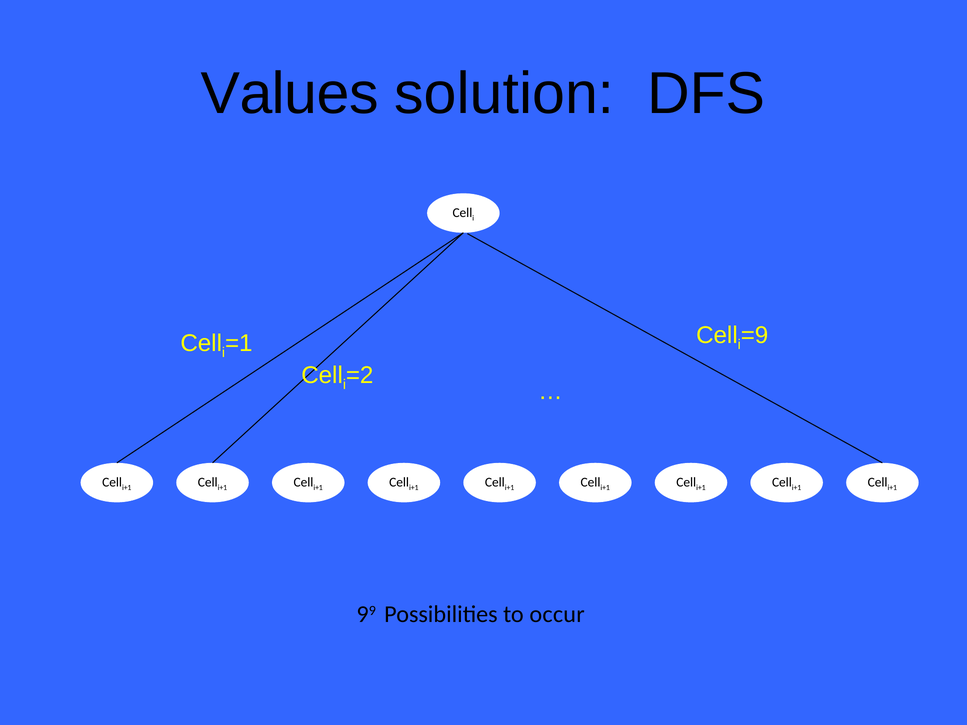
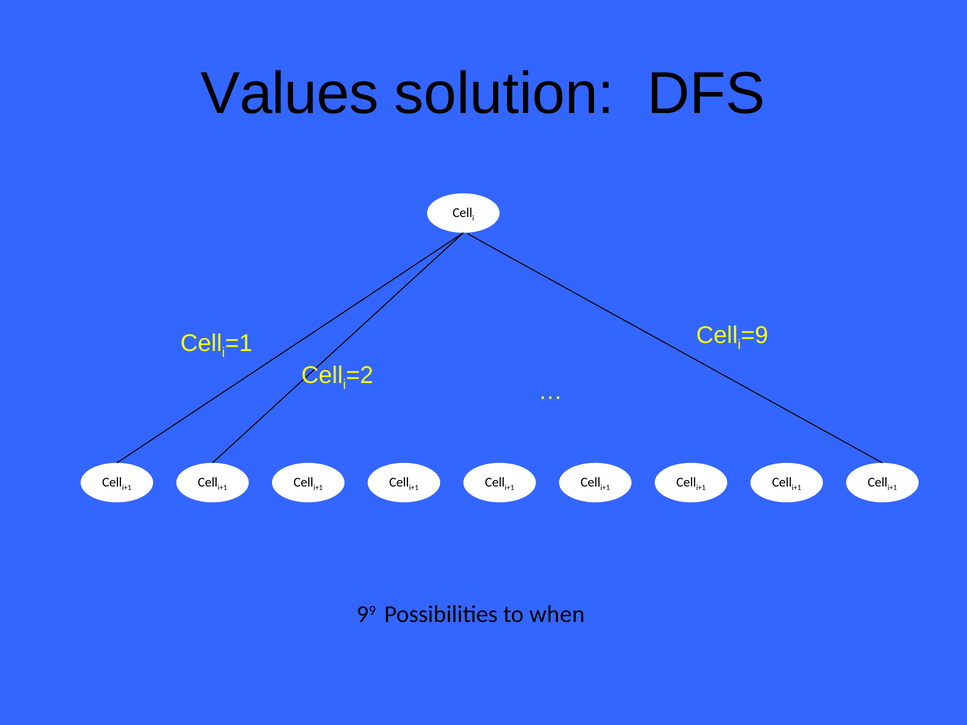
occur: occur -> when
